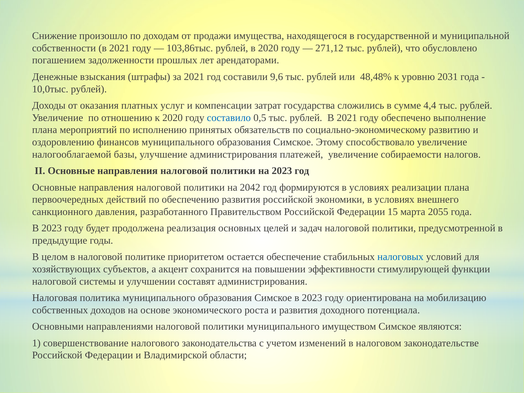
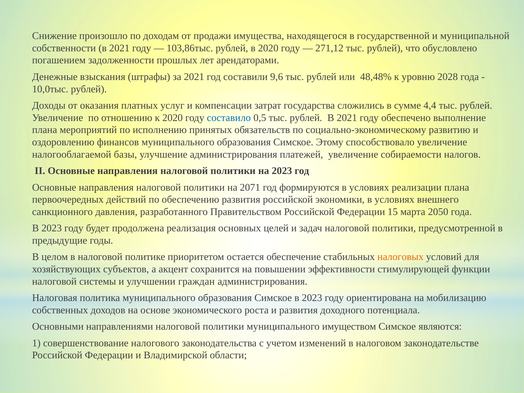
2031: 2031 -> 2028
2042: 2042 -> 2071
2055: 2055 -> 2050
налоговых colour: blue -> orange
составят: составят -> граждан
